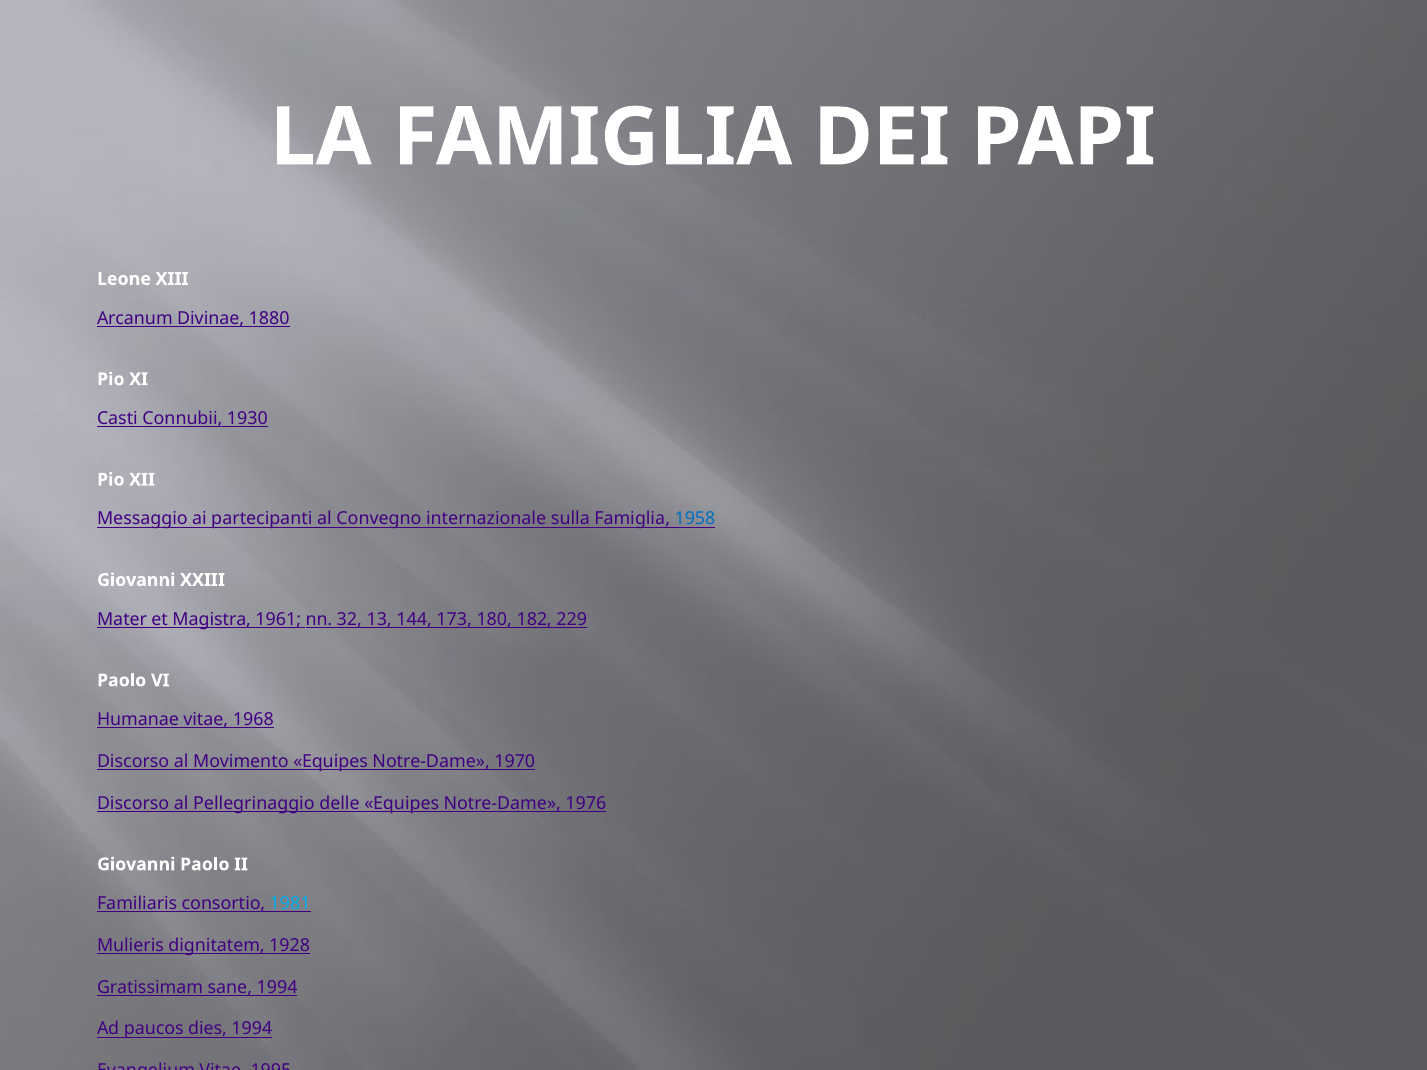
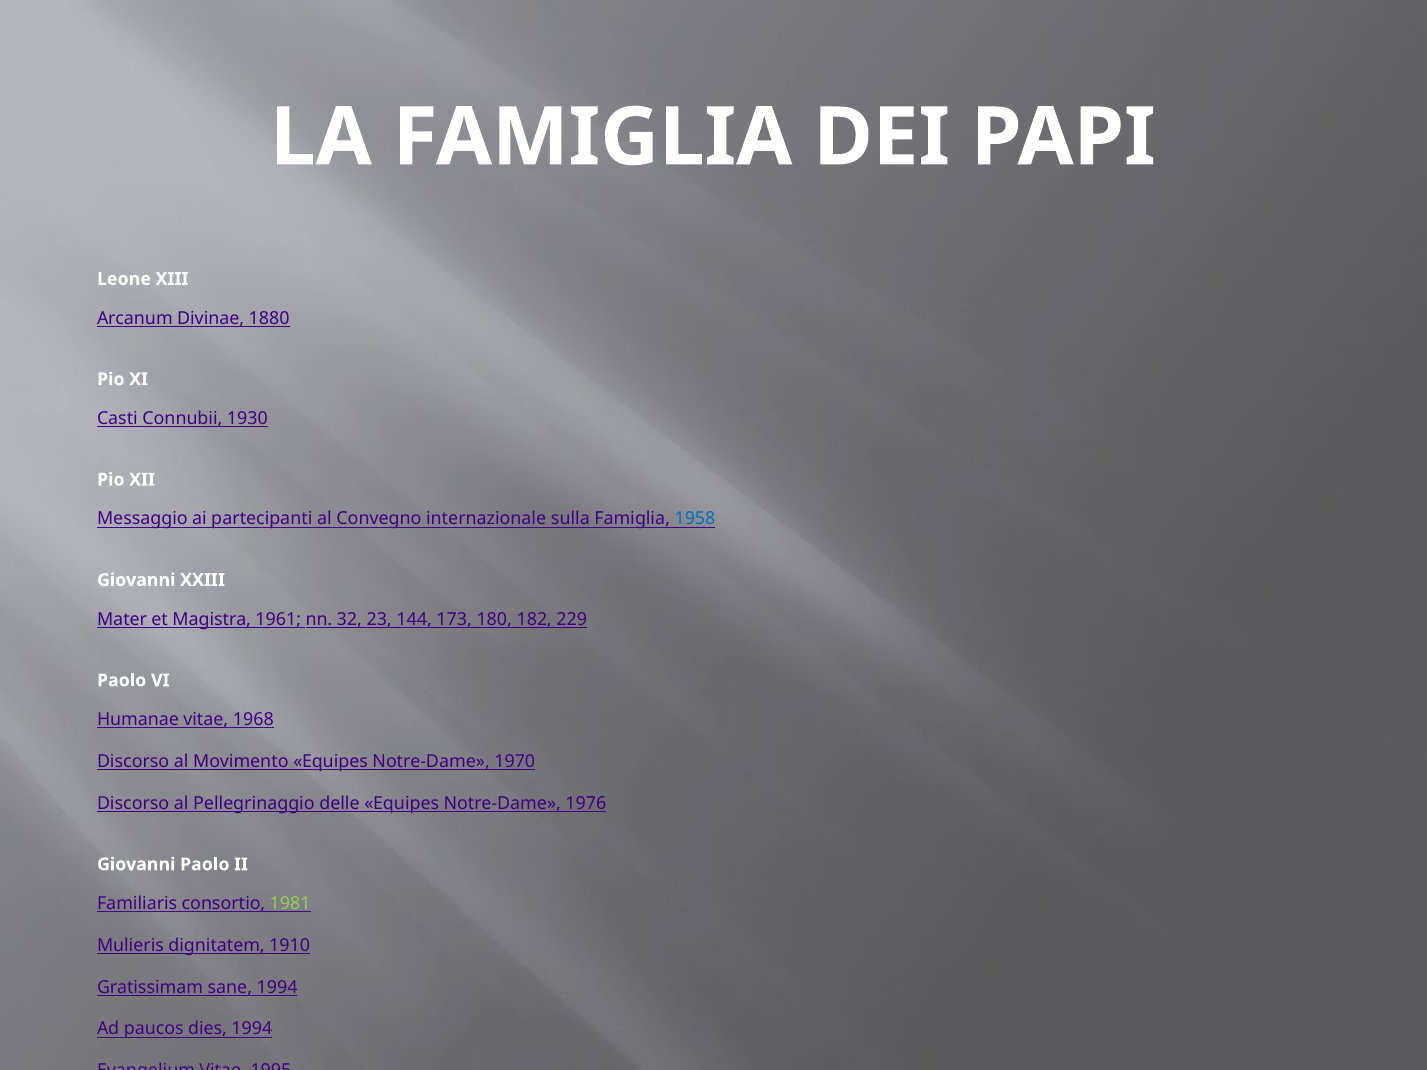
13: 13 -> 23
1981 colour: light blue -> light green
1928: 1928 -> 1910
